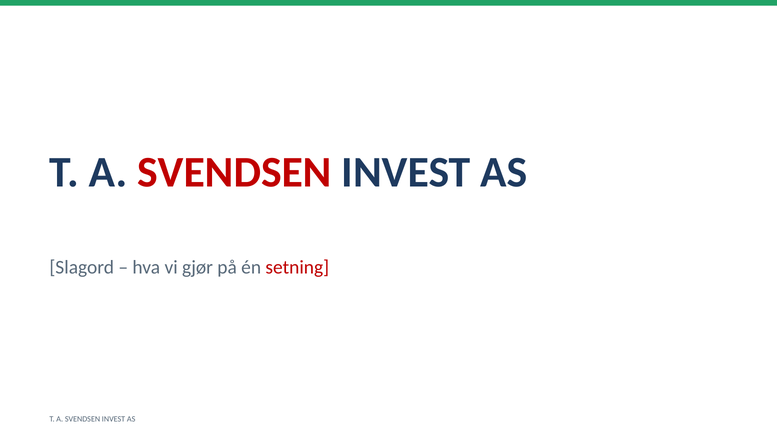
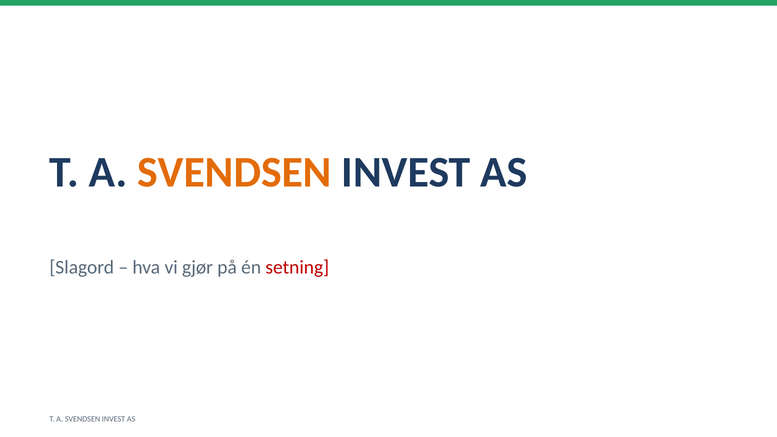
SVENDSEN at (234, 172) colour: red -> orange
